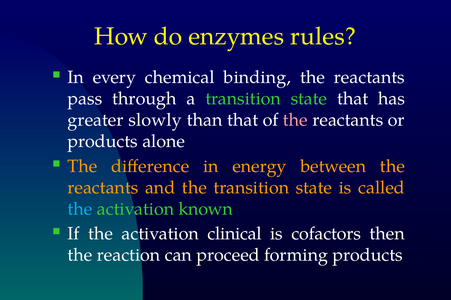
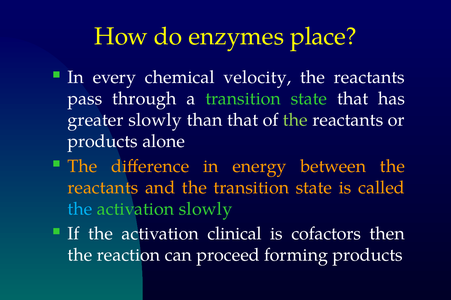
rules: rules -> place
binding: binding -> velocity
the at (295, 120) colour: pink -> light green
activation known: known -> slowly
